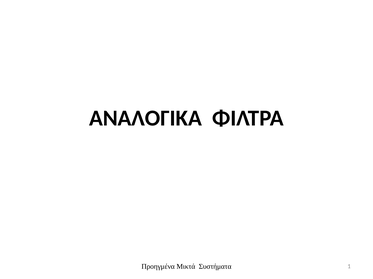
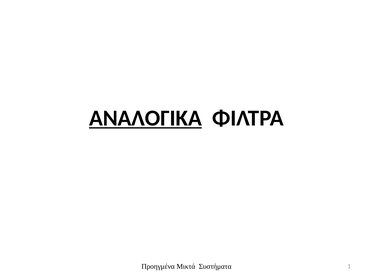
ΑΝΑΛΟΓΙΚΑ underline: none -> present
